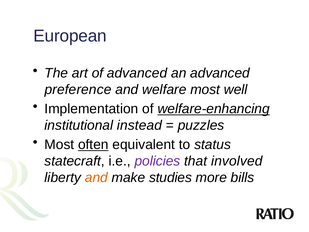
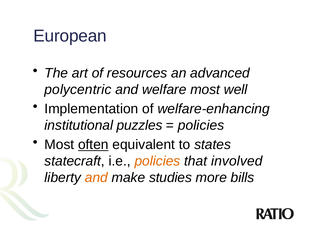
of advanced: advanced -> resources
preference: preference -> polycentric
welfare-enhancing underline: present -> none
instead: instead -> puzzles
puzzles at (201, 125): puzzles -> policies
status: status -> states
policies at (157, 161) colour: purple -> orange
